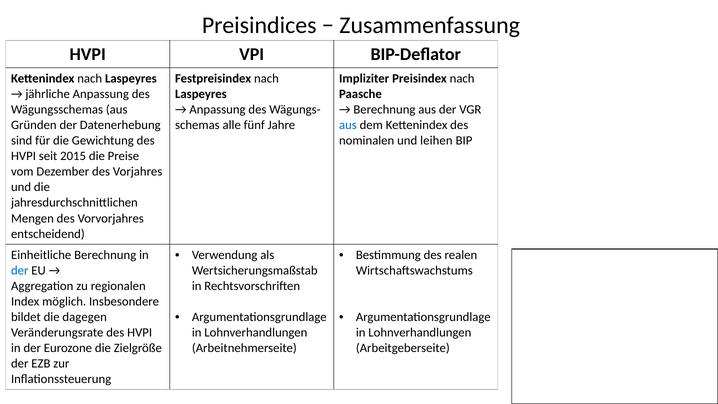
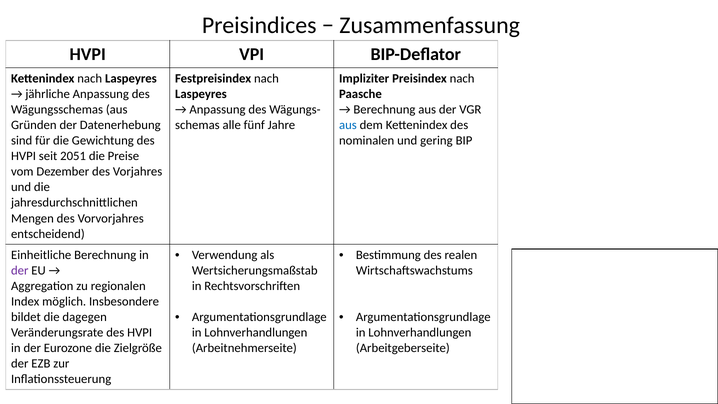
leihen: leihen -> gering
2015: 2015 -> 2051
der at (20, 270) colour: blue -> purple
